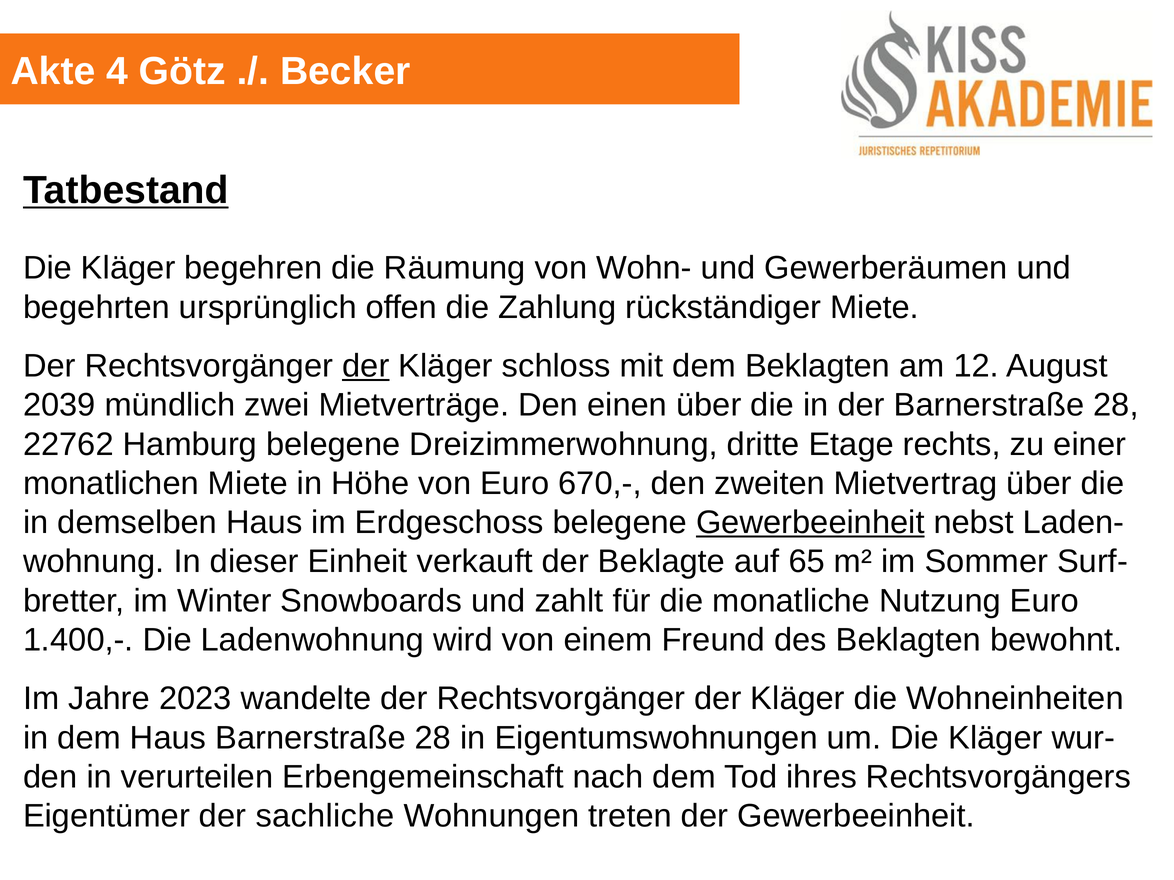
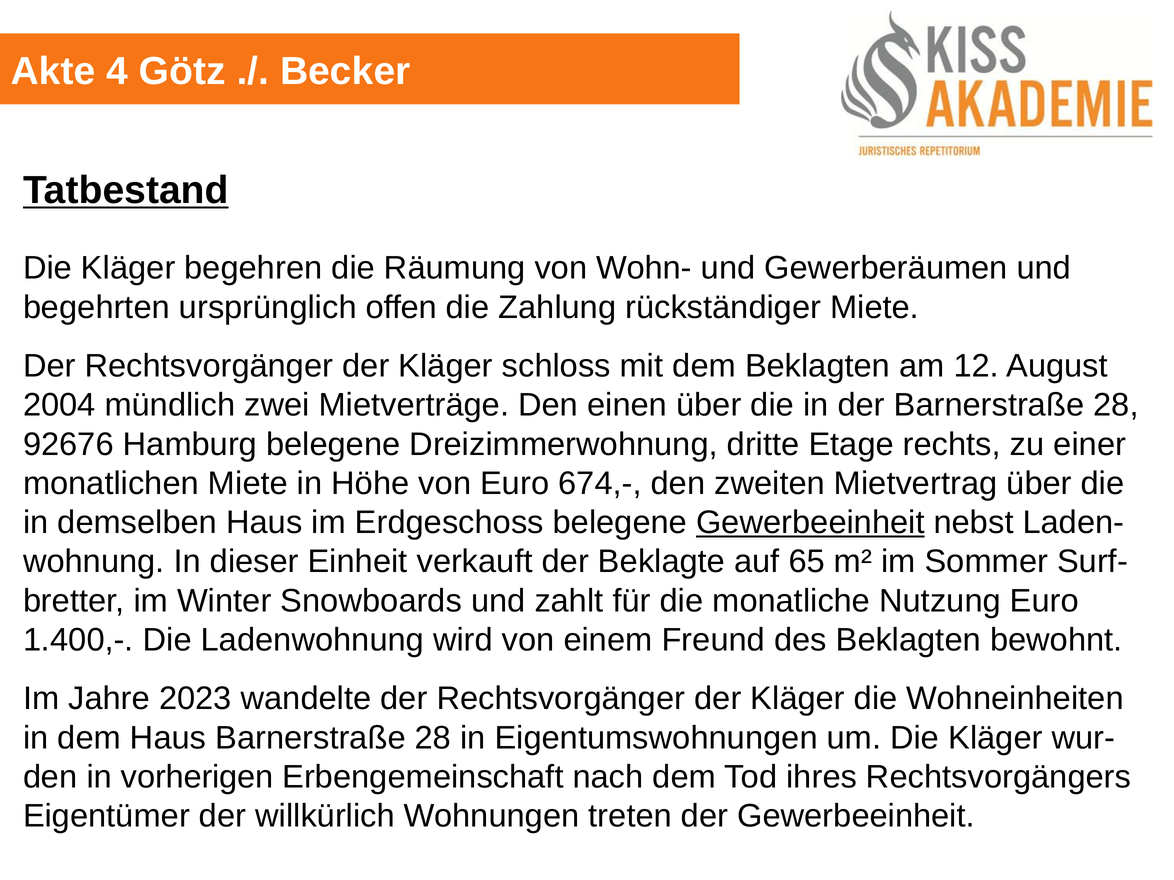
der at (366, 366) underline: present -> none
2039: 2039 -> 2004
22762: 22762 -> 92676
670,-: 670,- -> 674,-
verurteilen: verurteilen -> vorherigen
sachliche: sachliche -> willkürlich
